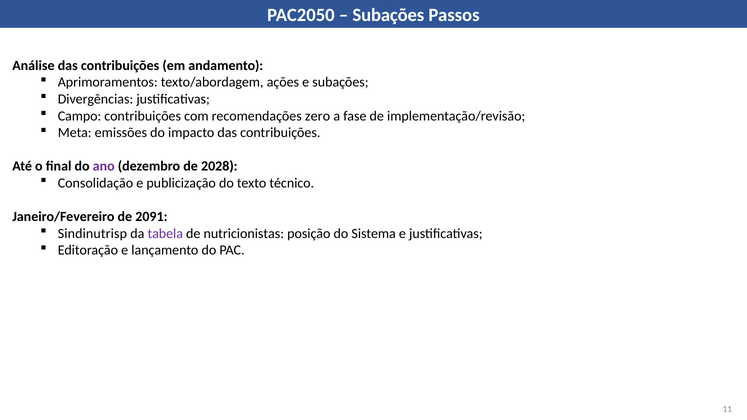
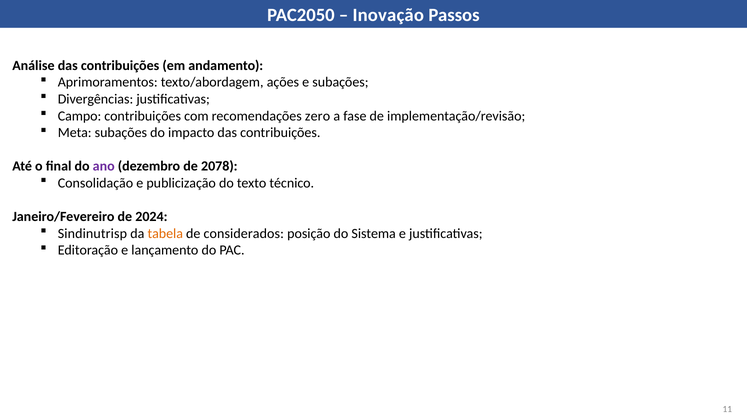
Subações at (388, 15): Subações -> Inovação
Meta emissões: emissões -> subações
2028: 2028 -> 2078
2091: 2091 -> 2024
tabela colour: purple -> orange
nutricionistas: nutricionistas -> considerados
